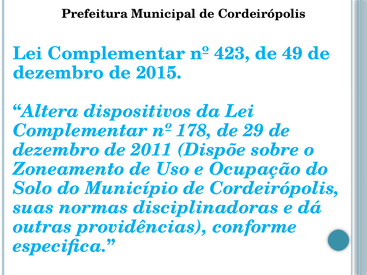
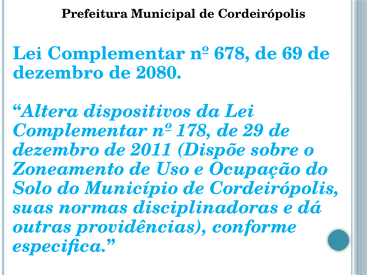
423: 423 -> 678
49: 49 -> 69
2015: 2015 -> 2080
